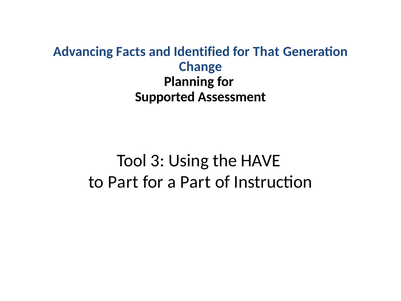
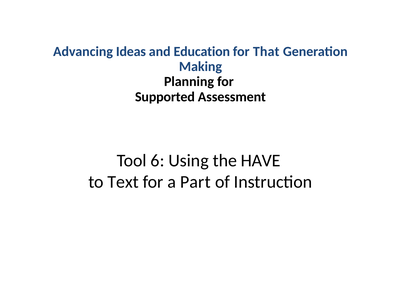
Facts: Facts -> Ideas
Identified: Identified -> Education
Change: Change -> Making
3: 3 -> 6
to Part: Part -> Text
